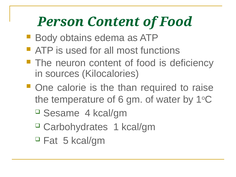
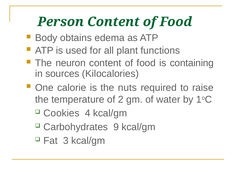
most: most -> plant
deficiency: deficiency -> containing
than: than -> nuts
6: 6 -> 2
Sesame: Sesame -> Cookies
1: 1 -> 9
5: 5 -> 3
